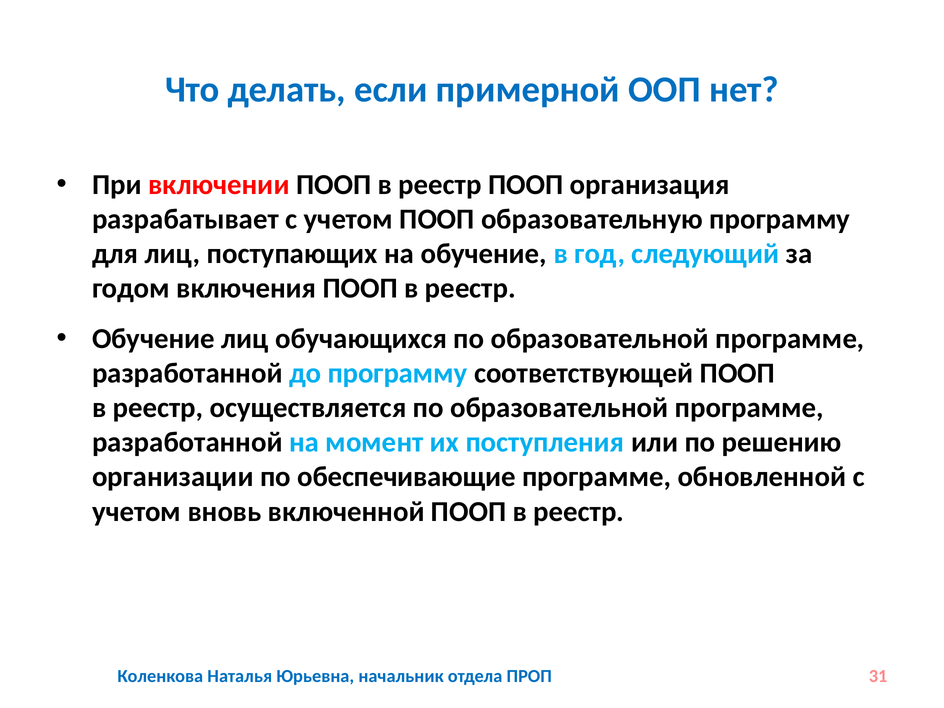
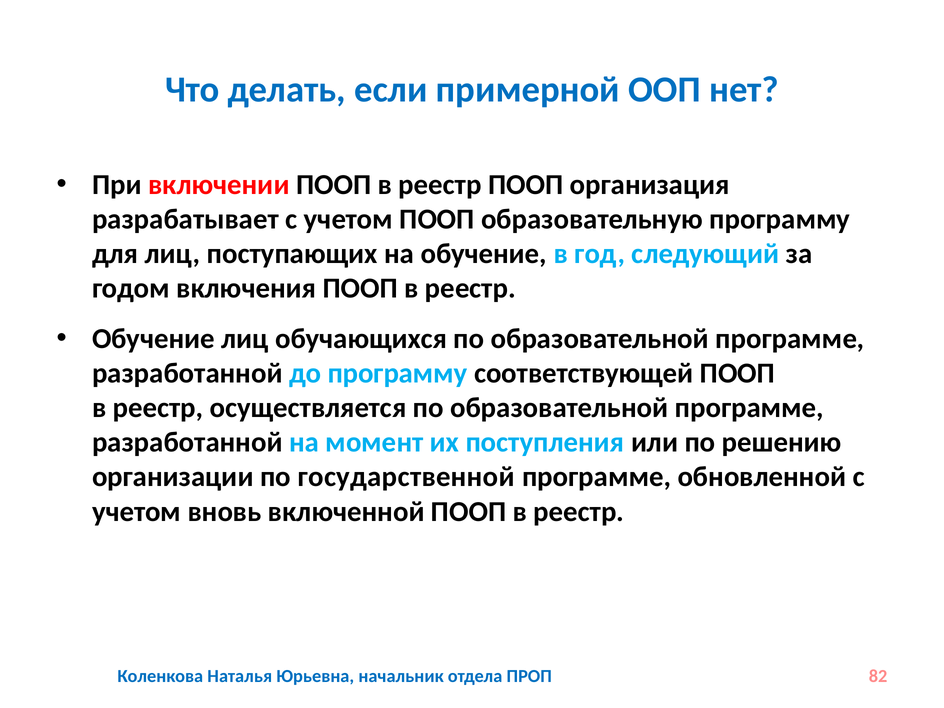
обеспечивающие: обеспечивающие -> государственной
31: 31 -> 82
